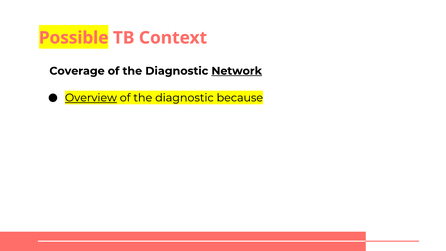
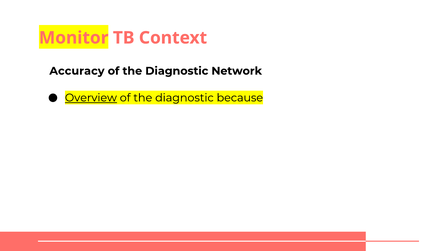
Possible: Possible -> Monitor
Coverage: Coverage -> Accuracy
Network underline: present -> none
